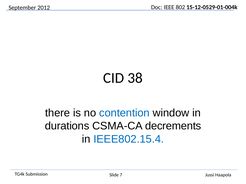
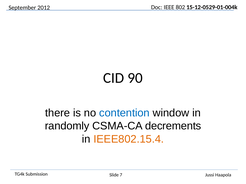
38: 38 -> 90
durations: durations -> randomly
IEEE802.15.4 colour: blue -> orange
